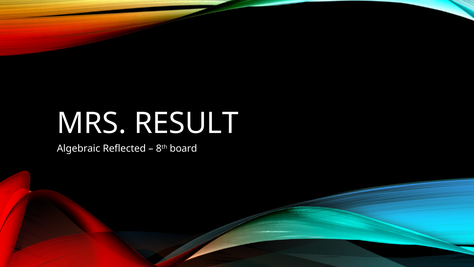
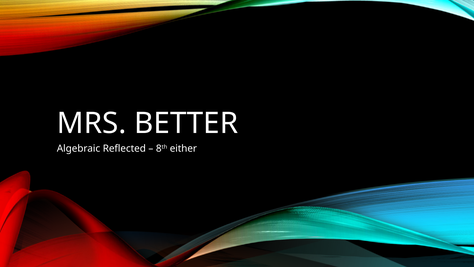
RESULT: RESULT -> BETTER
board: board -> either
